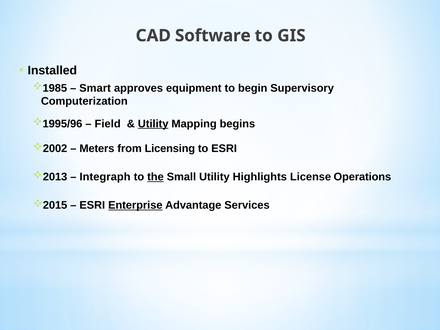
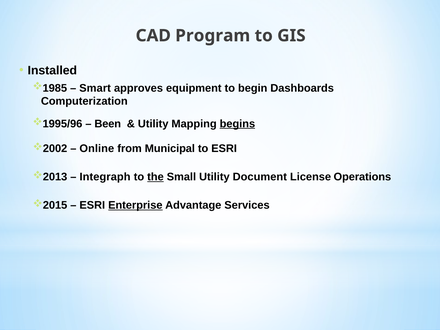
Software: Software -> Program
Supervisory: Supervisory -> Dashboards
Field: Field -> Been
Utility at (153, 124) underline: present -> none
begins underline: none -> present
Meters: Meters -> Online
Licensing: Licensing -> Municipal
Highlights: Highlights -> Document
